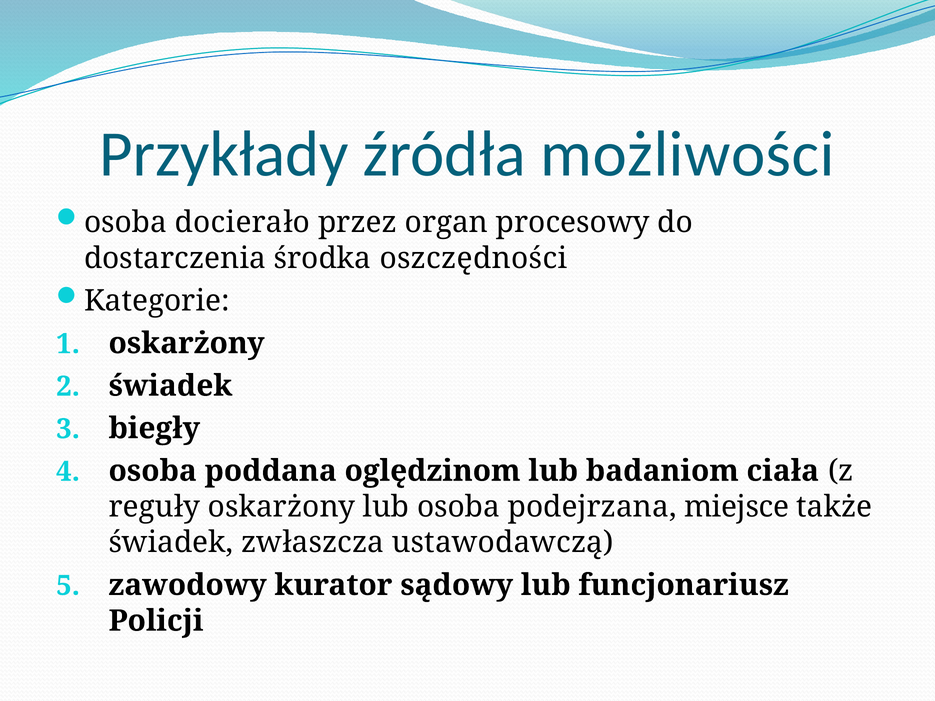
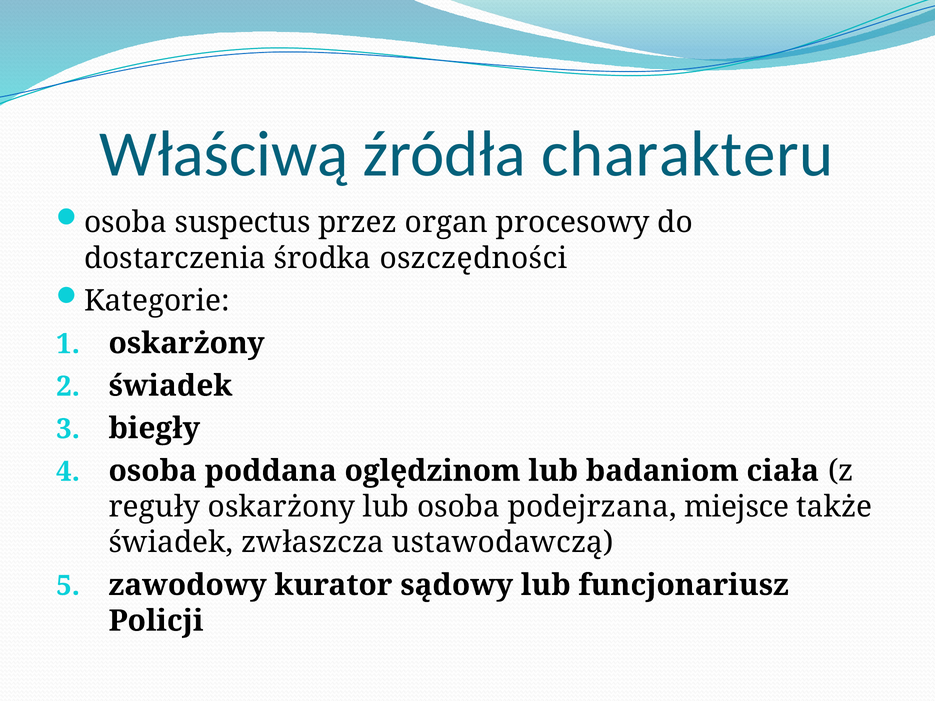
Przykłady: Przykłady -> Właściwą
możliwości: możliwości -> charakteru
docierało: docierało -> suspectus
